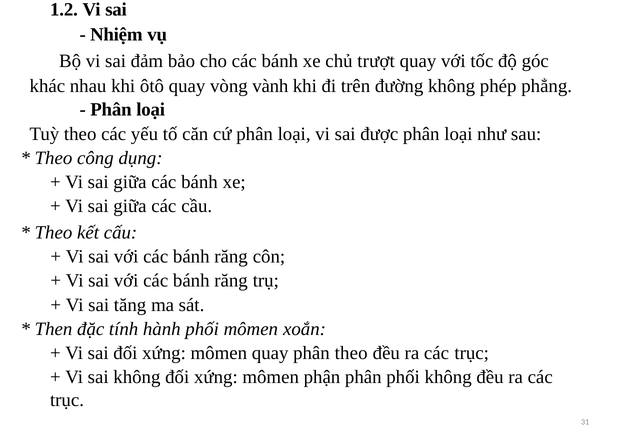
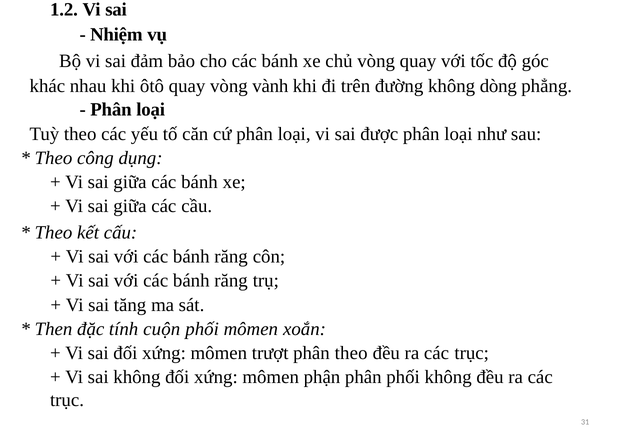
chủ trượt: trượt -> vòng
phép: phép -> dòng
hành: hành -> cuộn
mômen quay: quay -> trượt
